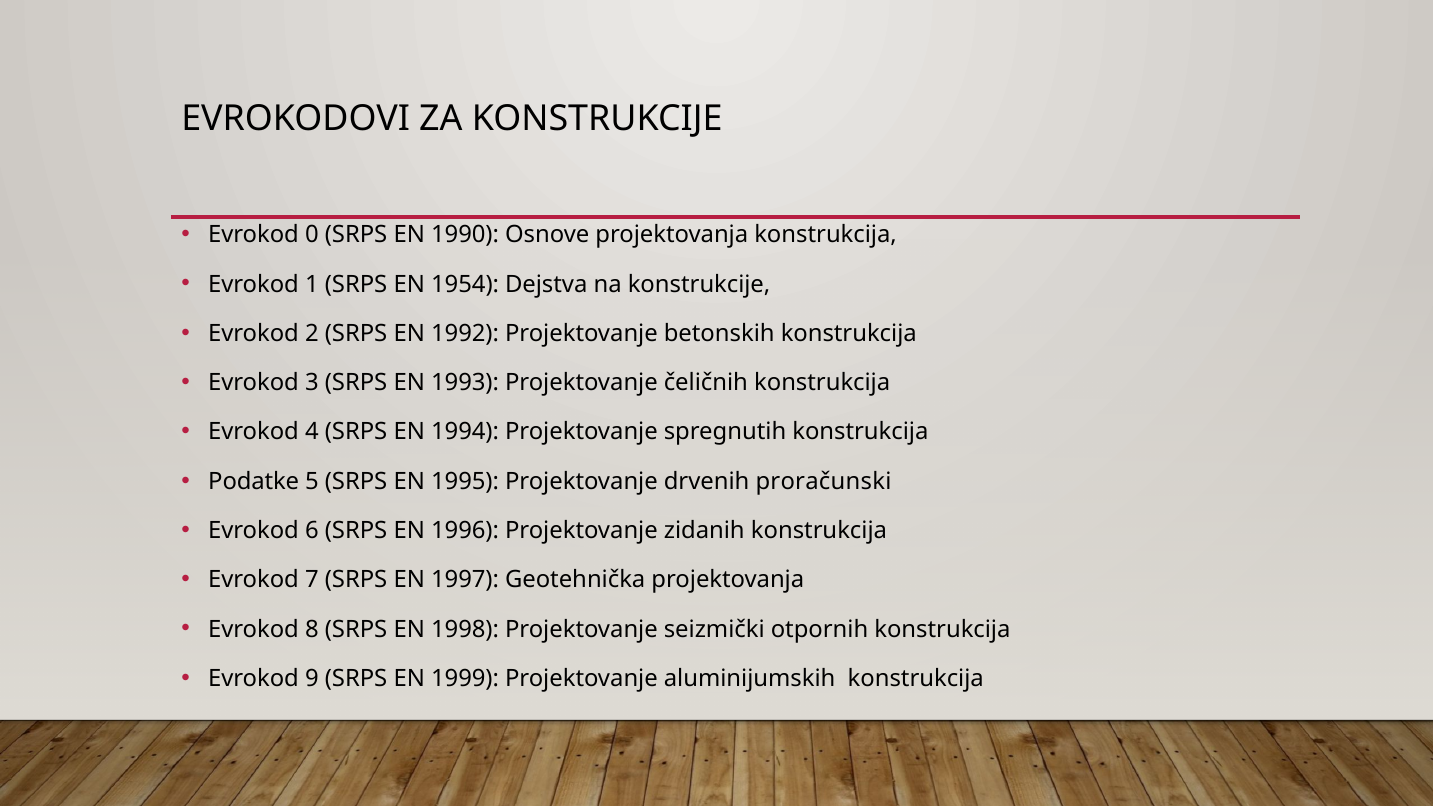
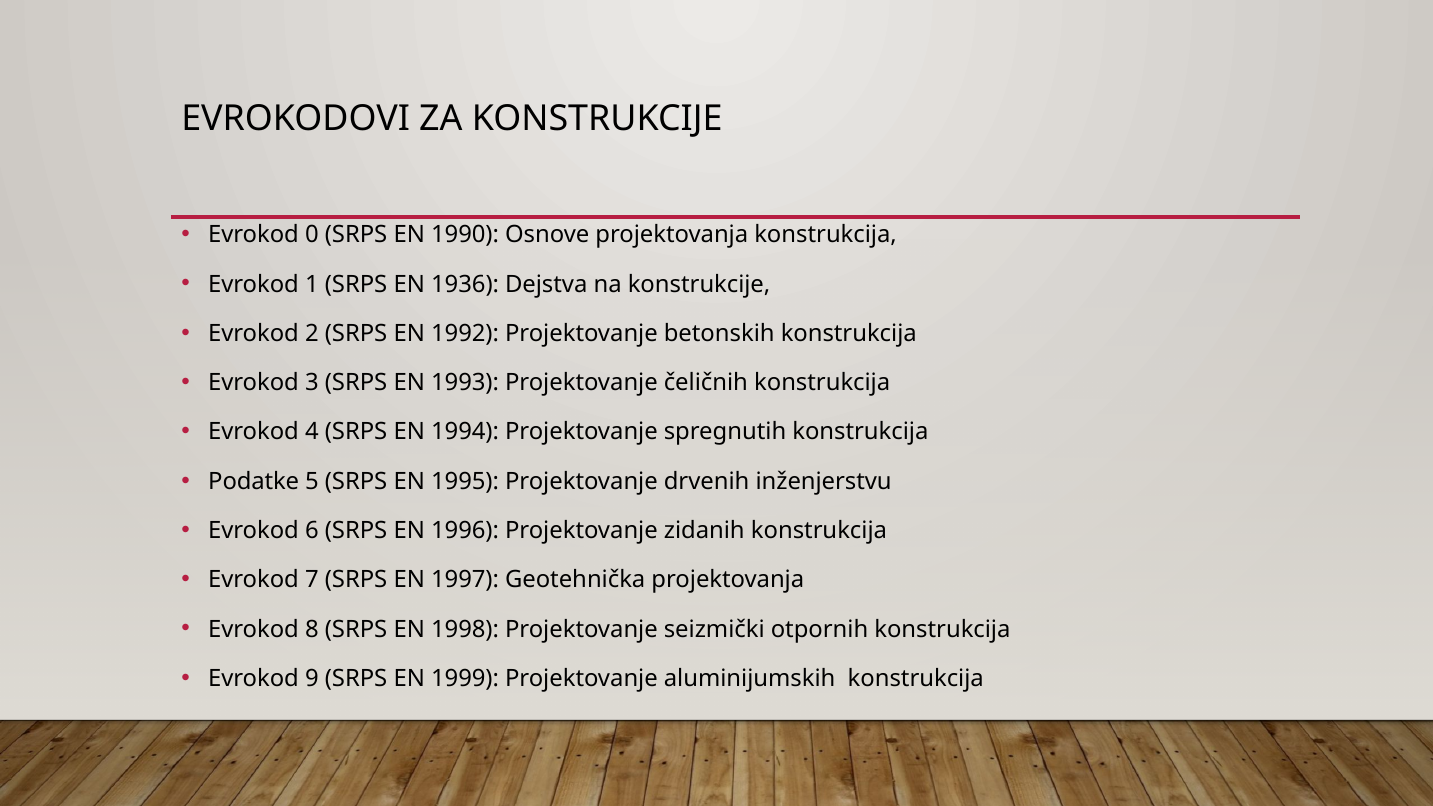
1954: 1954 -> 1936
proračunski: proračunski -> inženjerstvu
